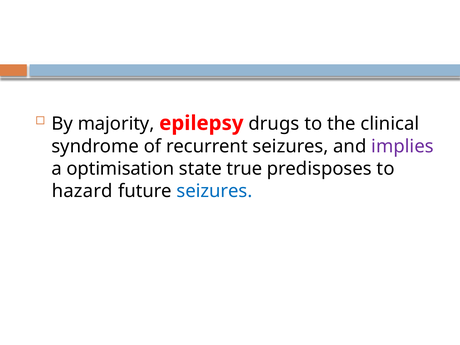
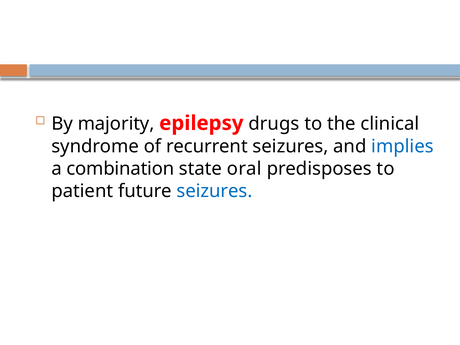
implies colour: purple -> blue
optimisation: optimisation -> combination
true: true -> oral
hazard: hazard -> patient
